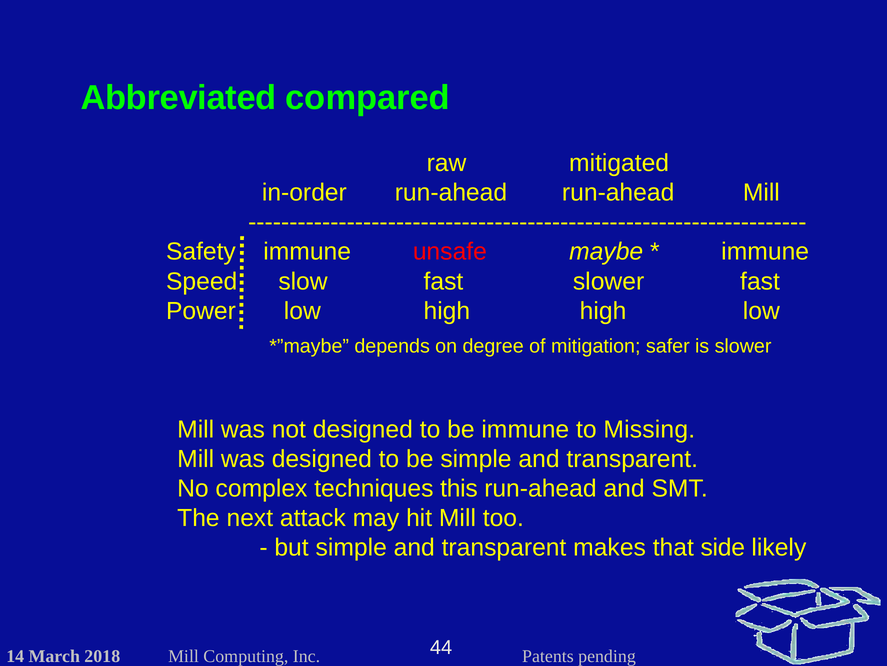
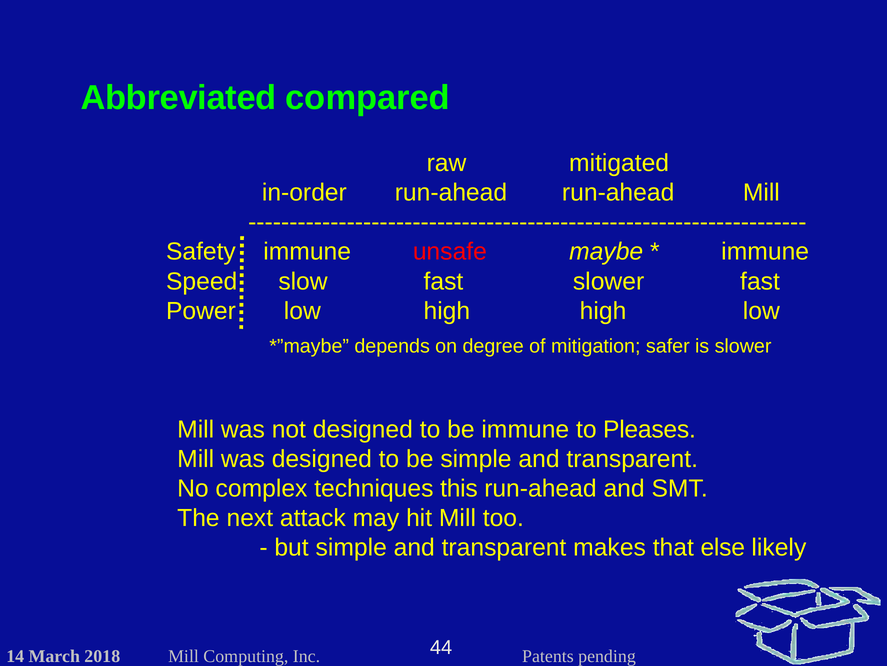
Missing: Missing -> Pleases
side: side -> else
